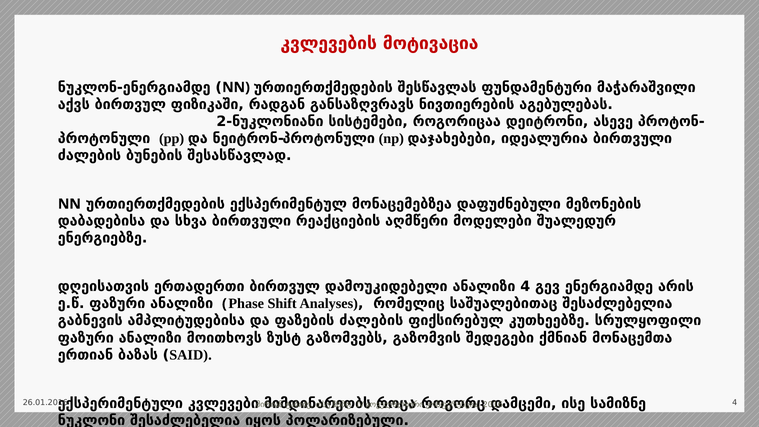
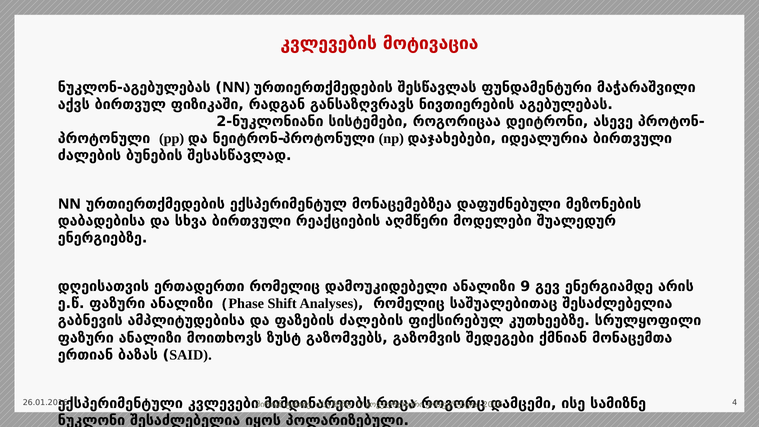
ნუკლონ-ენერგიამდე: ნუკლონ-ენერგიამდე -> ნუკლონ-აგებულებას
ერთადერთი ბირთვულ: ბირთვულ -> რომელიც
ანალიზი 4: 4 -> 9
